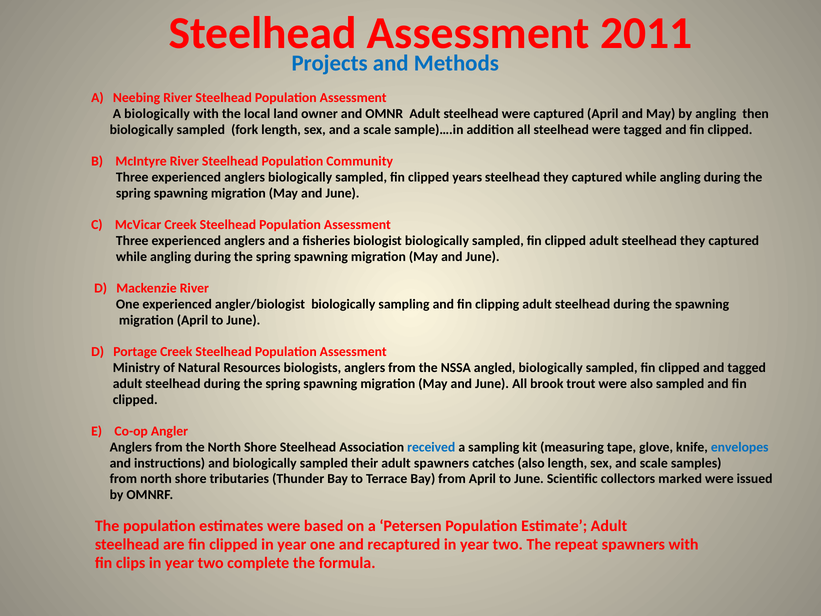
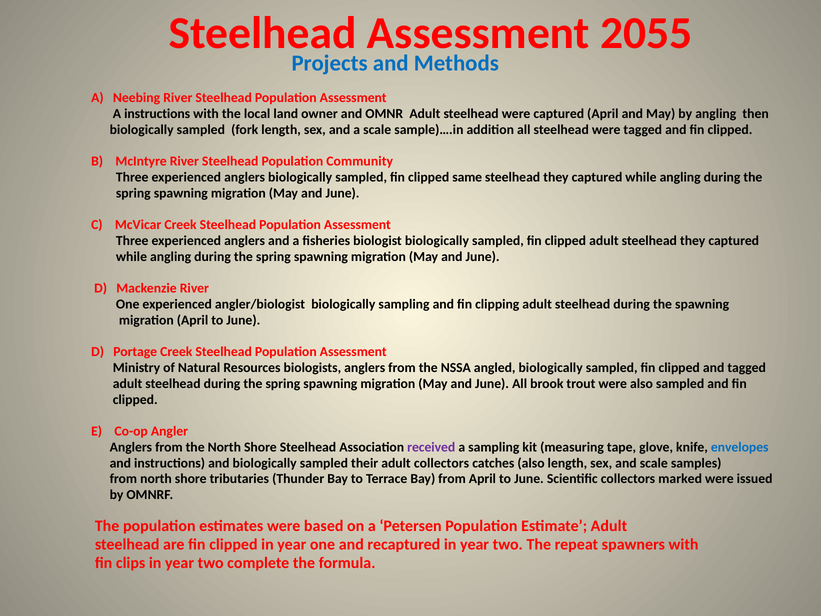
2011: 2011 -> 2055
A biologically: biologically -> instructions
years: years -> same
received colour: blue -> purple
adult spawners: spawners -> collectors
